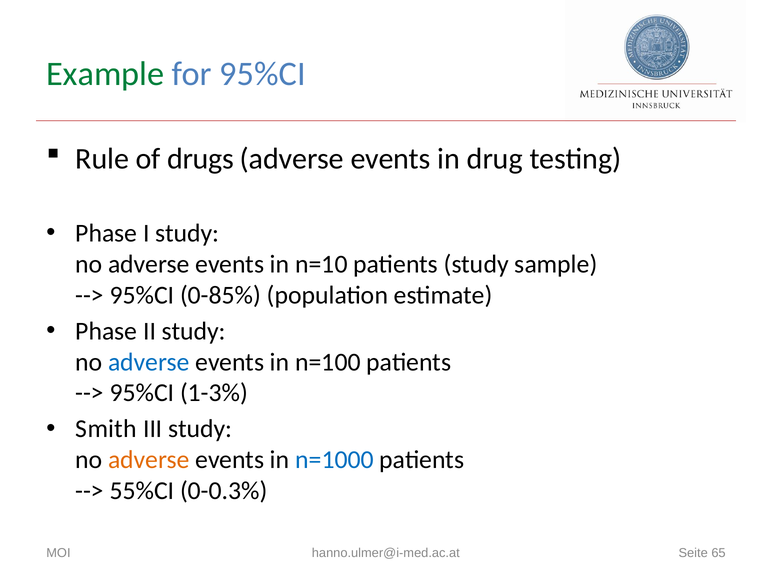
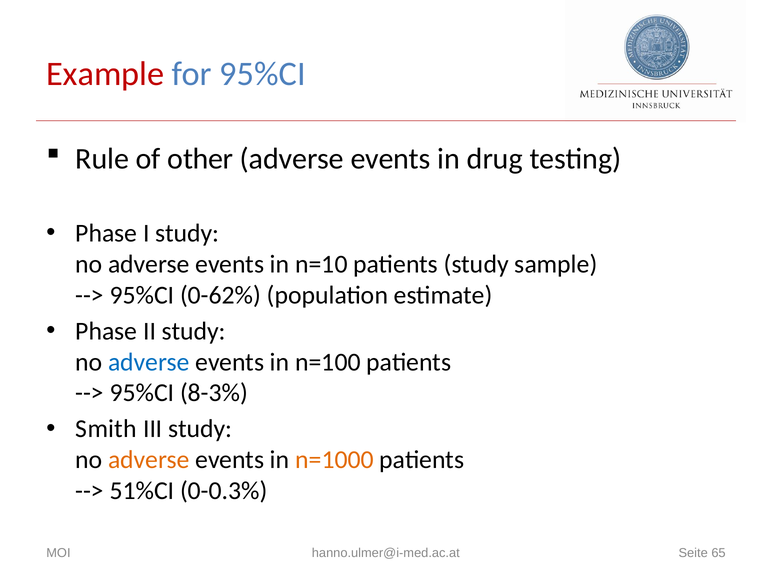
Example colour: green -> red
drugs: drugs -> other
0-85%: 0-85% -> 0-62%
1-3%: 1-3% -> 8-3%
n=1000 colour: blue -> orange
55%CI: 55%CI -> 51%CI
